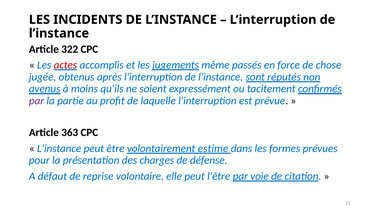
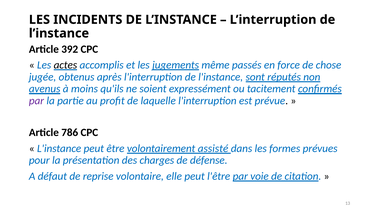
322: 322 -> 392
actes colour: red -> black
363: 363 -> 786
estime: estime -> assisté
